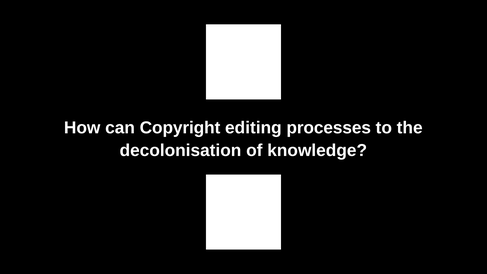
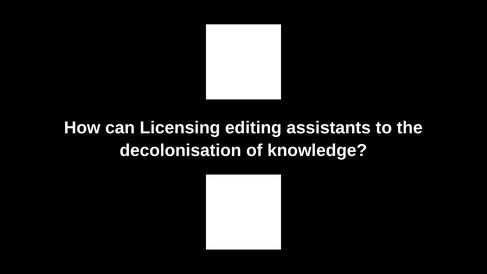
Copyright: Copyright -> Licensing
processes: processes -> assistants
